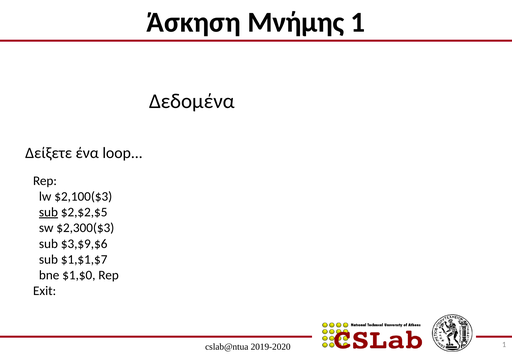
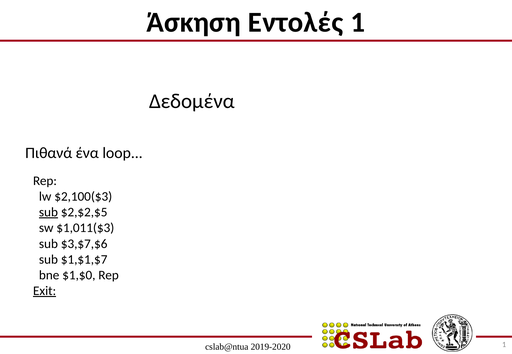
Μνήμης: Μνήμης -> Εντολές
Δείξετε: Δείξετε -> Πιθανά
$2,300($3: $2,300($3 -> $1,011($3
$3,$9,$6: $3,$9,$6 -> $3,$7,$6
Exit underline: none -> present
